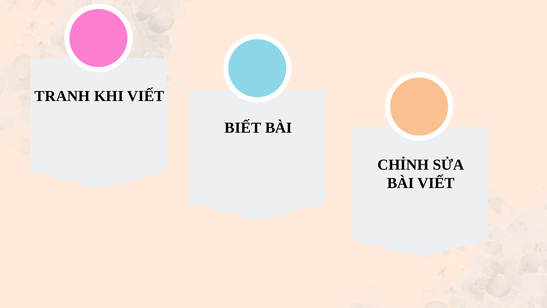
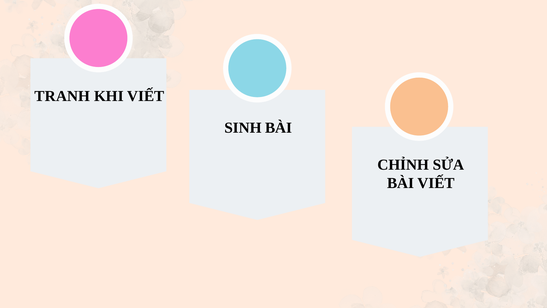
BIẾT: BIẾT -> SINH
